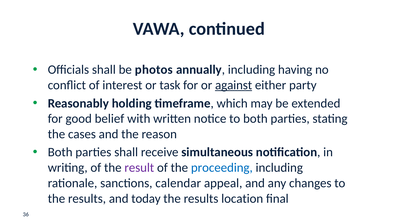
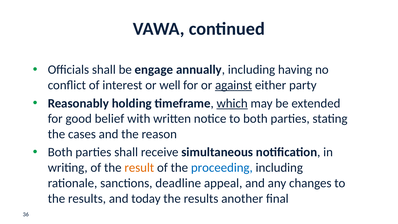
photos: photos -> engage
task: task -> well
which underline: none -> present
result colour: purple -> orange
calendar: calendar -> deadline
location: location -> another
